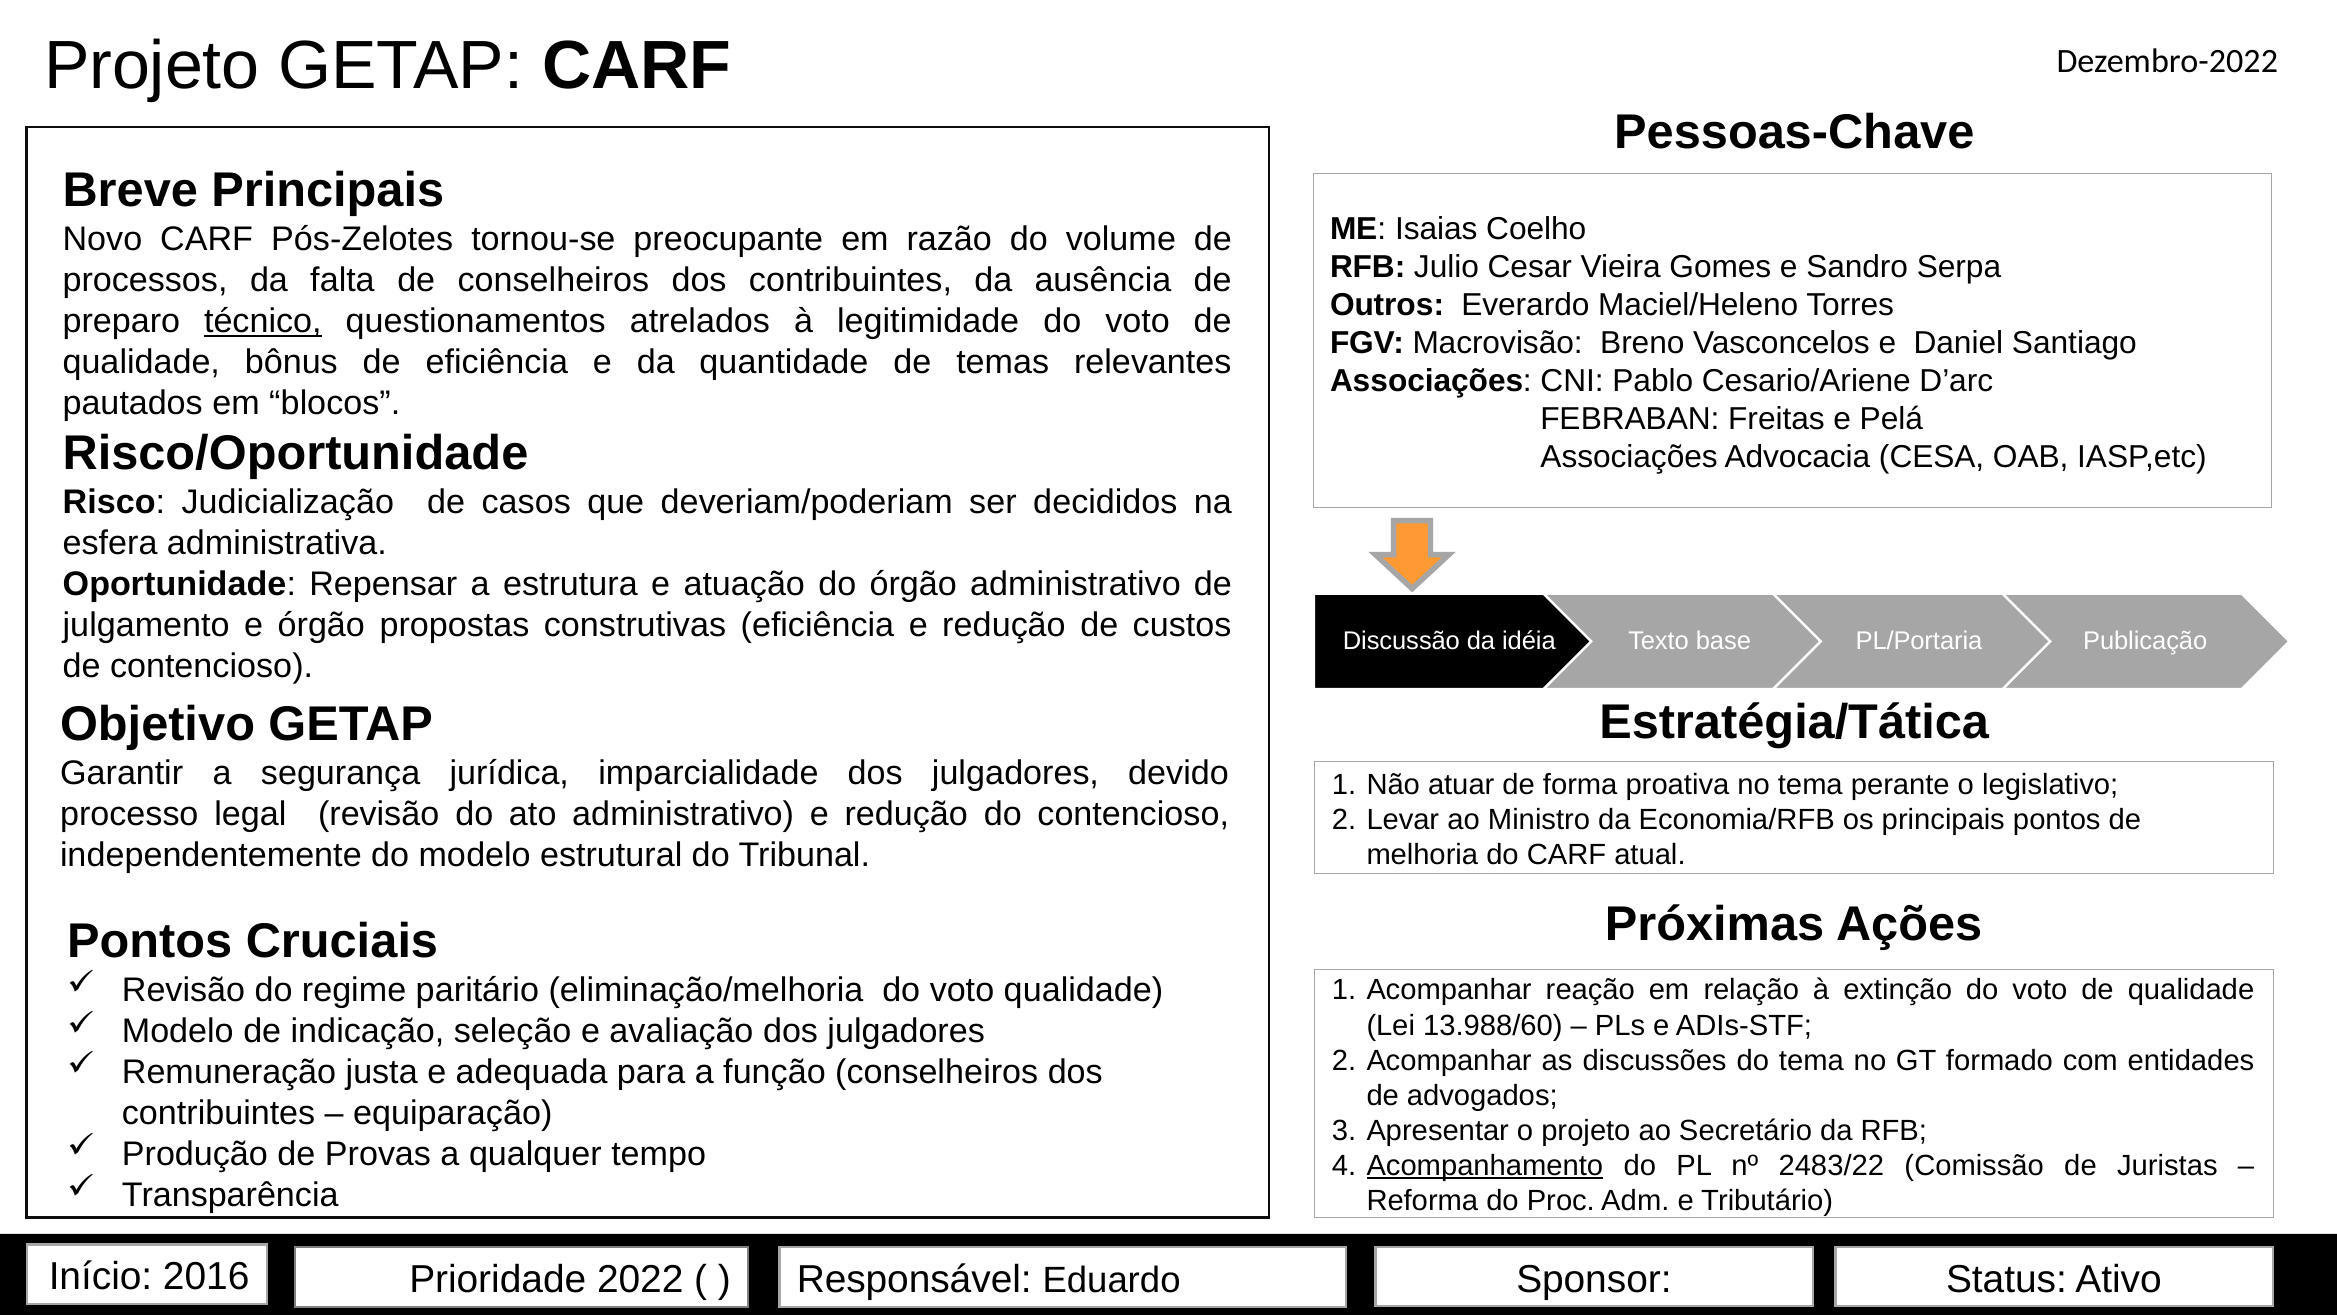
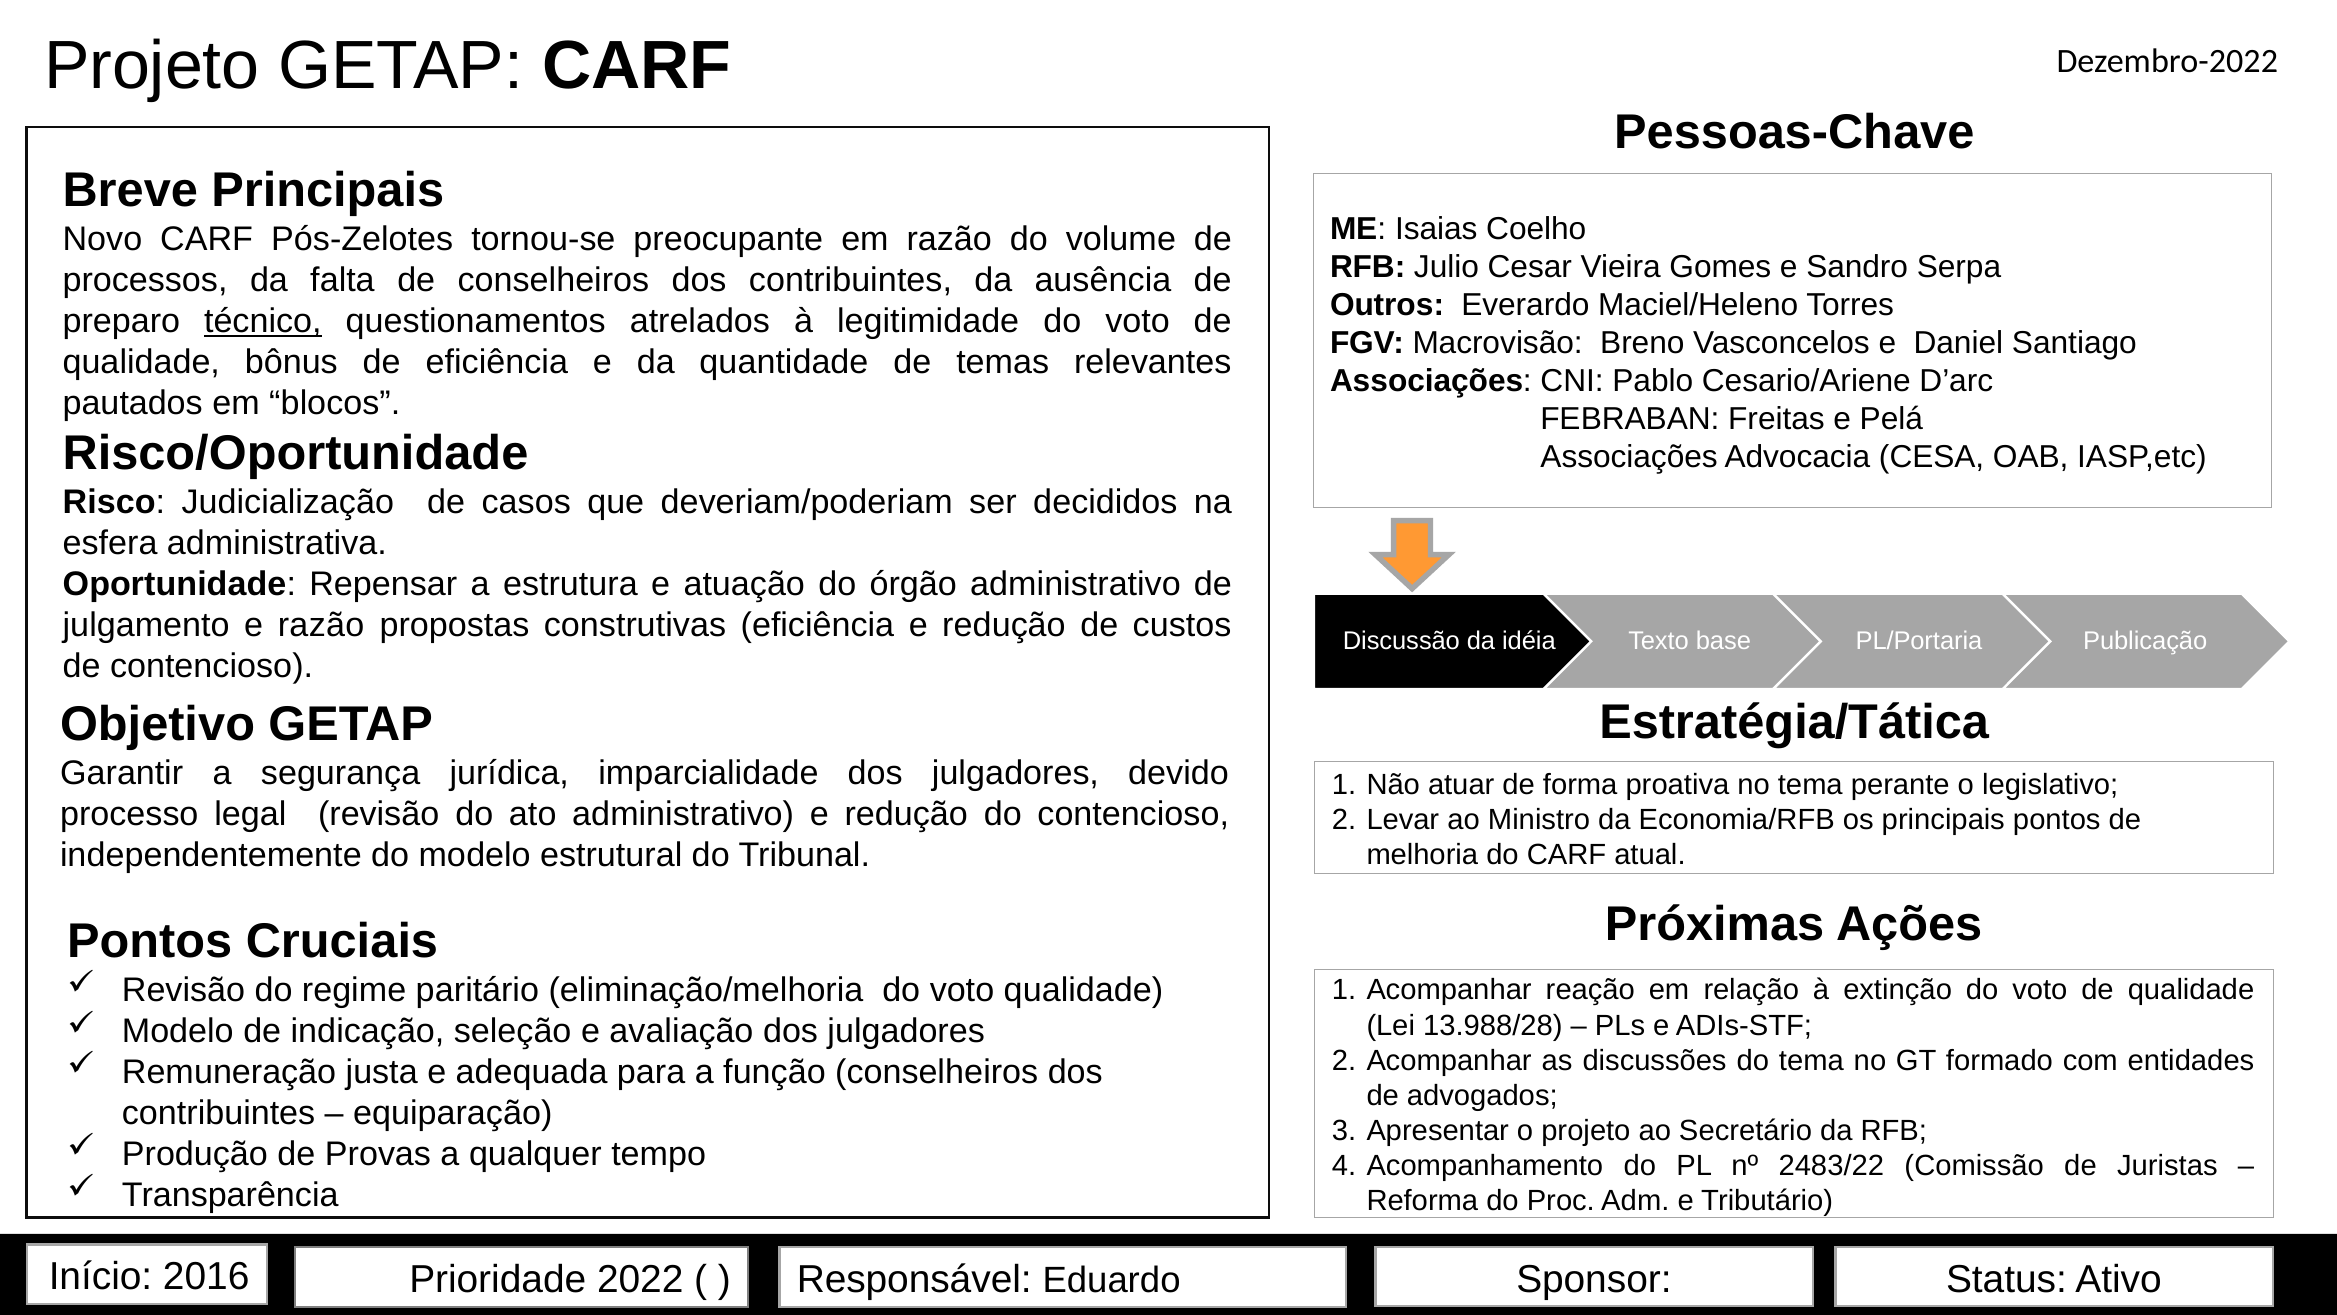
e órgão: órgão -> razão
13.988/60: 13.988/60 -> 13.988/28
Acompanhamento underline: present -> none
